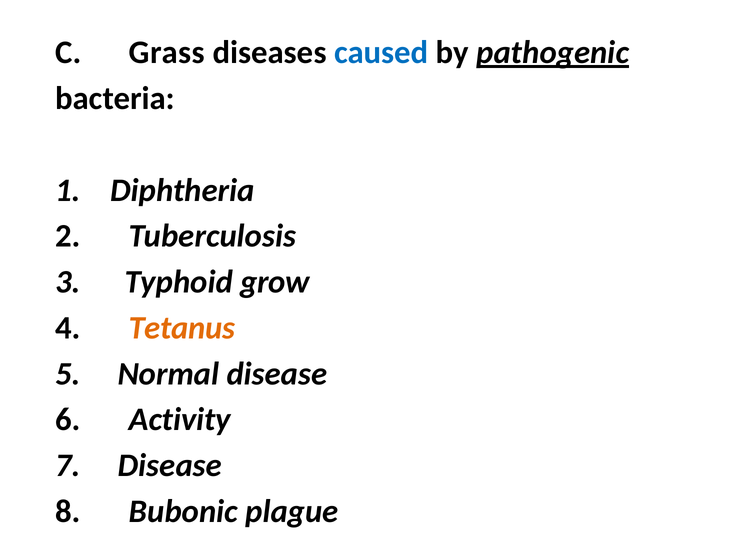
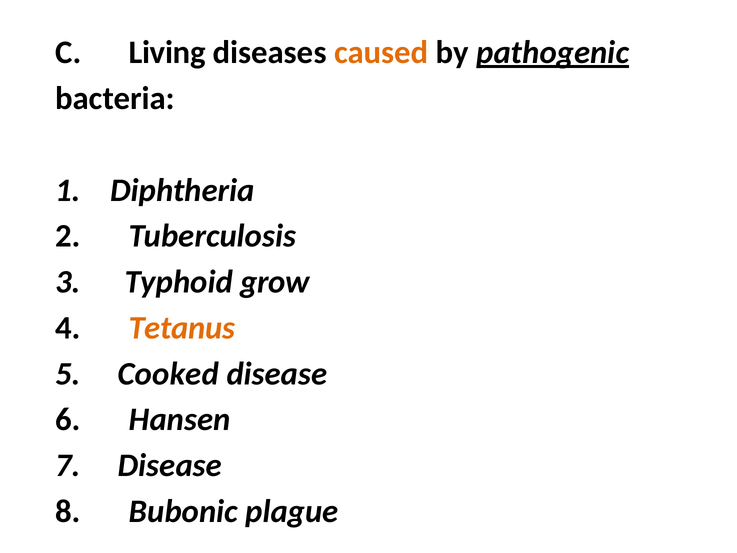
Grass: Grass -> Living
caused colour: blue -> orange
Normal: Normal -> Cooked
Activity: Activity -> Hansen
